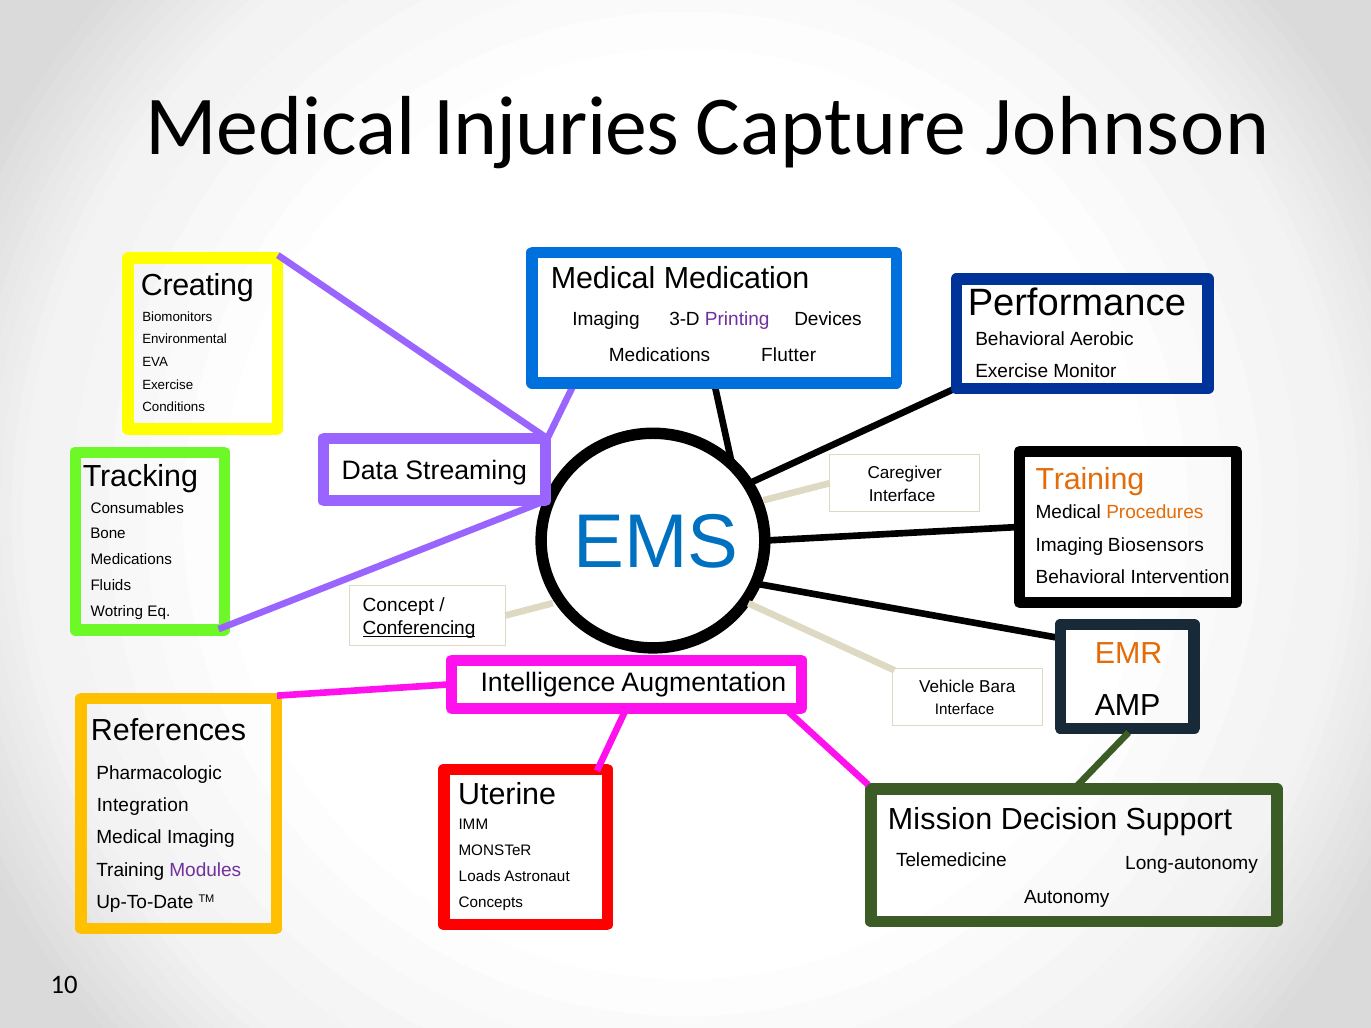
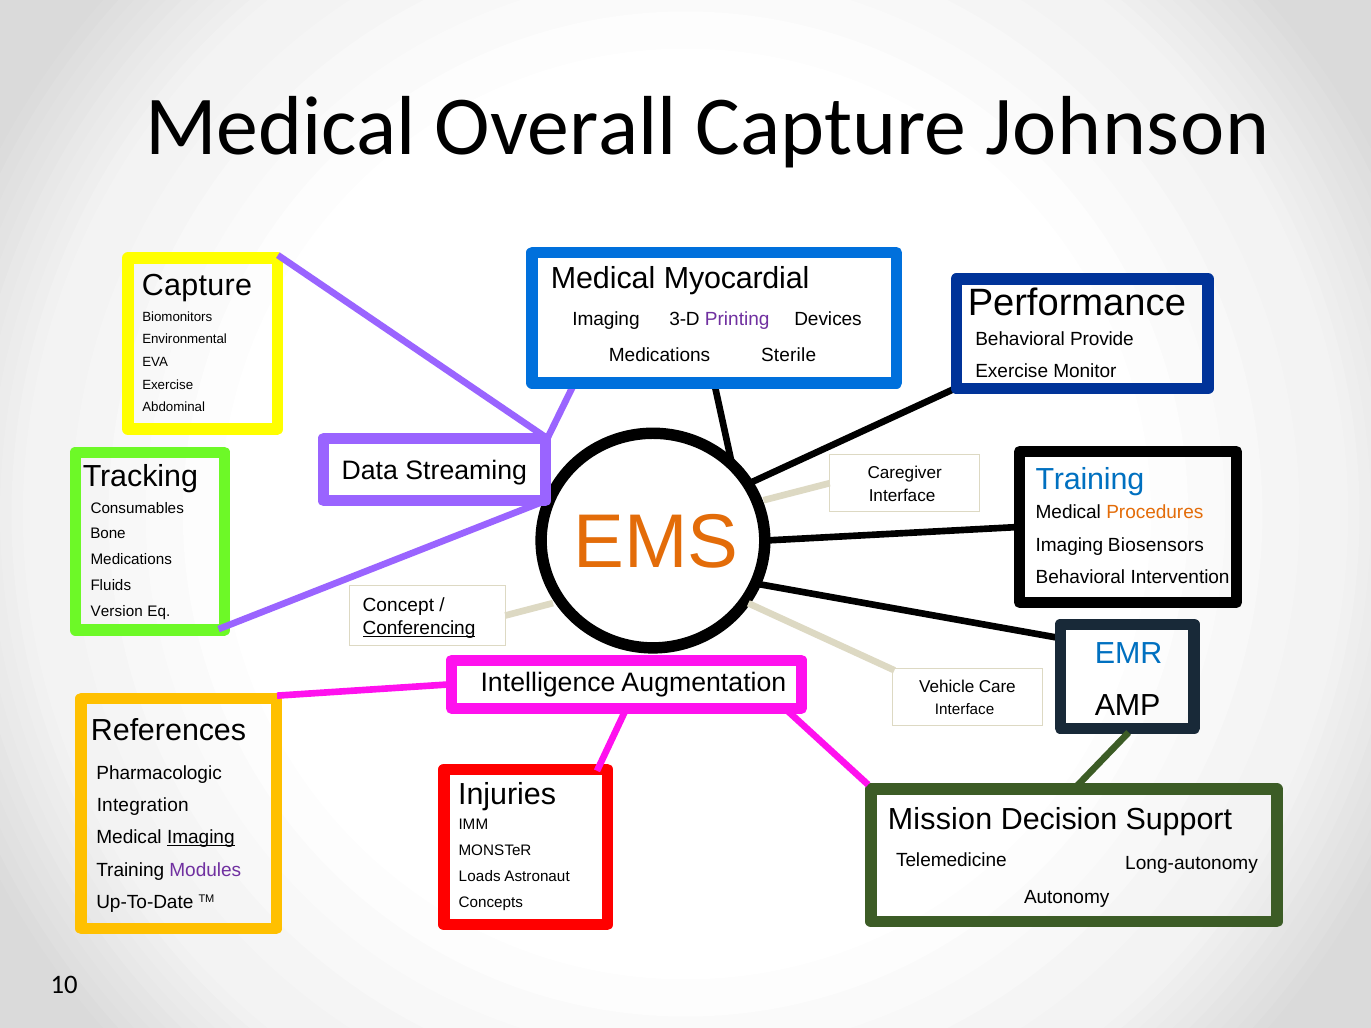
Injuries: Injuries -> Overall
Medication: Medication -> Myocardial
Creating at (197, 285): Creating -> Capture
Aerobic: Aerobic -> Provide
Flutter: Flutter -> Sterile
Conditions: Conditions -> Abdominal
Training at (1090, 480) colour: orange -> blue
EMS colour: blue -> orange
Wotring: Wotring -> Version
EMR colour: orange -> blue
Bara: Bara -> Care
Uterine: Uterine -> Injuries
Imaging at (201, 838) underline: none -> present
